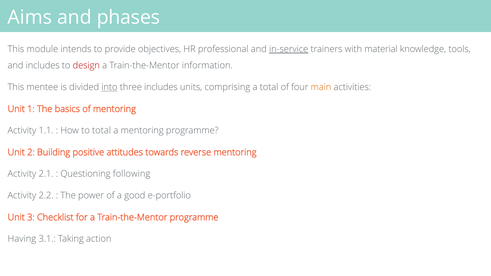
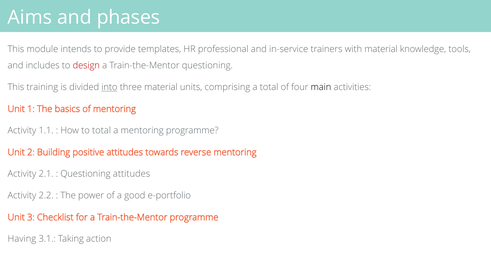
objectives: objectives -> templates
in-service underline: present -> none
Train-the-Mentor information: information -> questioning
mentee: mentee -> training
three includes: includes -> material
main colour: orange -> black
Questioning following: following -> attitudes
